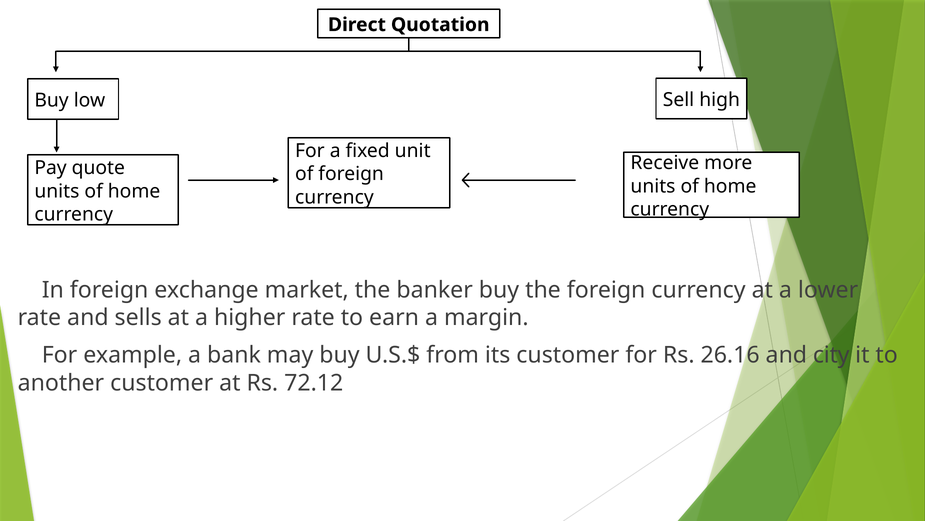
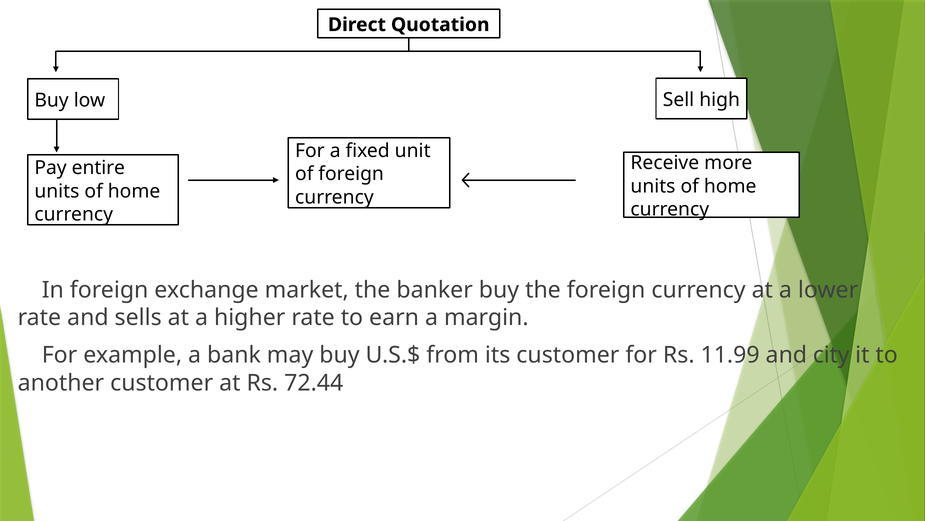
quote: quote -> entire
26.16: 26.16 -> 11.99
72.12: 72.12 -> 72.44
